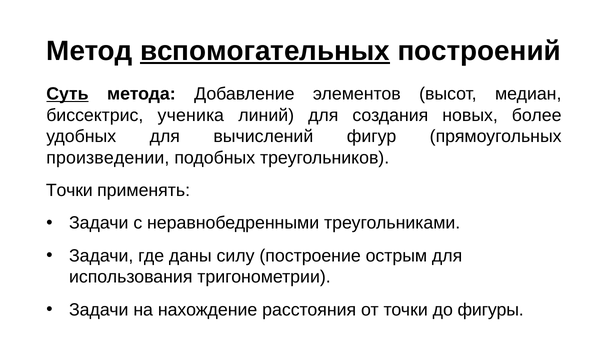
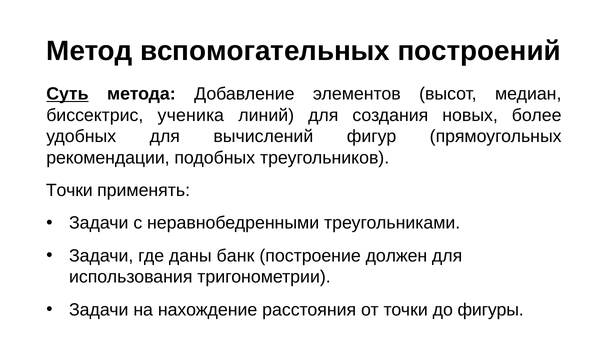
вспомогательных underline: present -> none
произведении: произведении -> рекомендации
силу: силу -> банк
острым: острым -> должен
